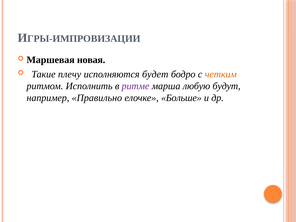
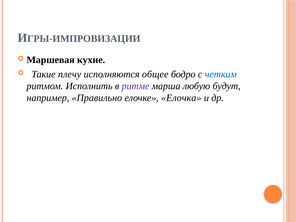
новая: новая -> кухне
будет: будет -> общее
четким colour: orange -> blue
Больше: Больше -> Елочка
